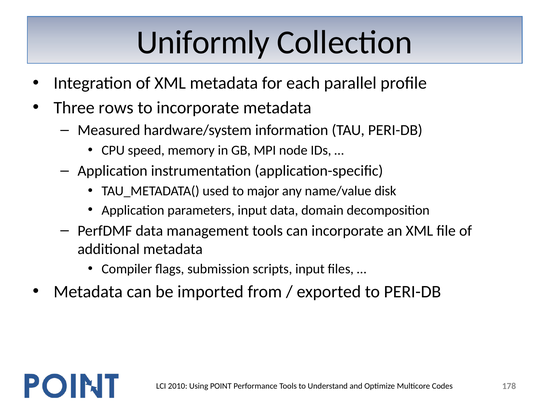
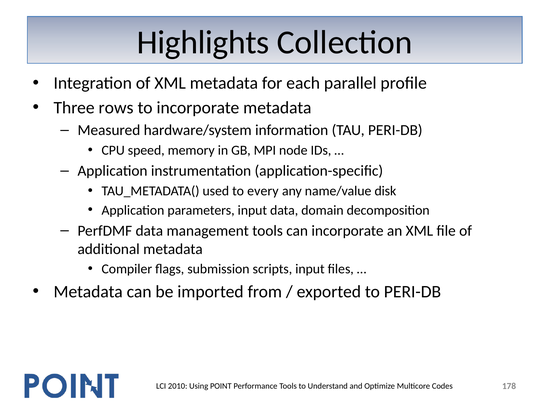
Uniformly: Uniformly -> Highlights
major: major -> every
